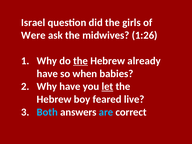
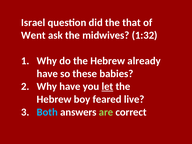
girls: girls -> that
Were: Were -> Went
1:26: 1:26 -> 1:32
the at (81, 61) underline: present -> none
when: when -> these
are colour: light blue -> light green
